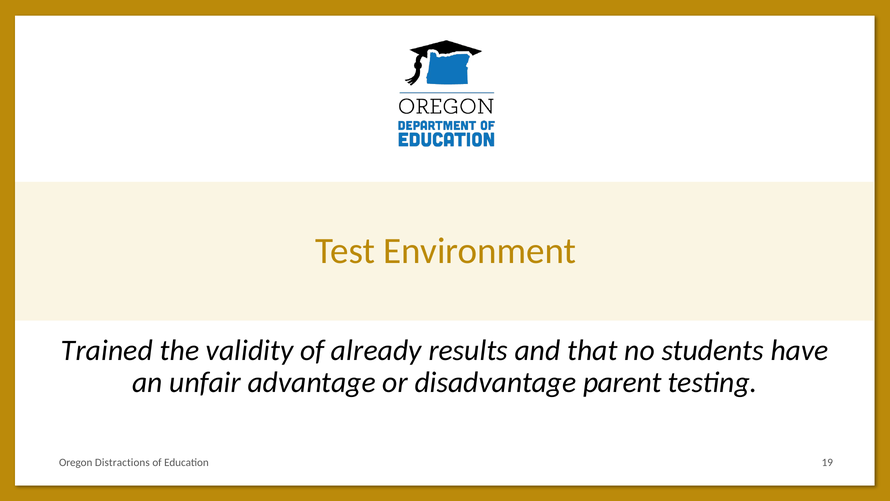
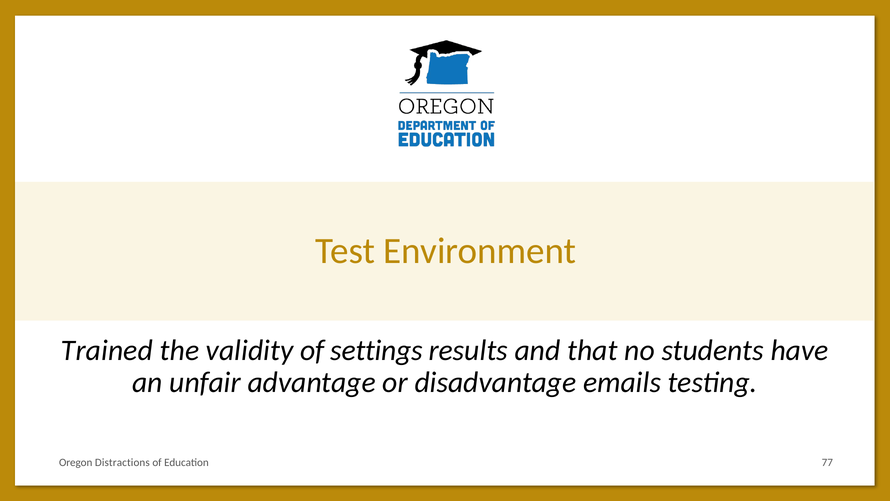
already: already -> settings
parent: parent -> emails
19: 19 -> 77
